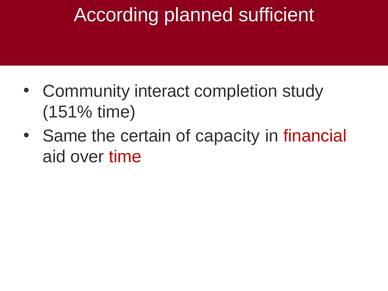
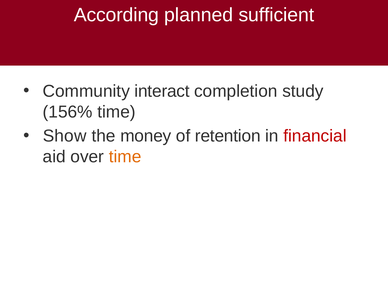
151%: 151% -> 156%
Same: Same -> Show
certain: certain -> money
capacity: capacity -> retention
time at (125, 157) colour: red -> orange
